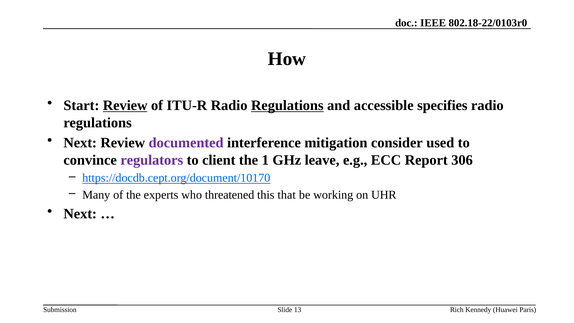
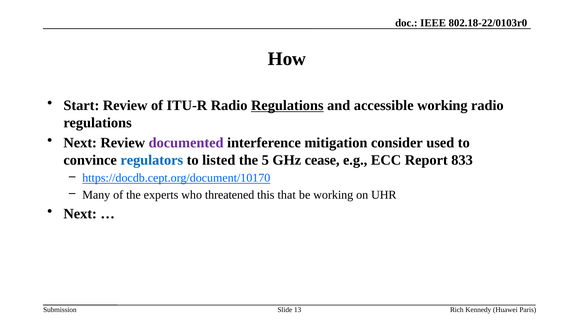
Review at (125, 105) underline: present -> none
accessible specifies: specifies -> working
regulators colour: purple -> blue
client: client -> listed
1: 1 -> 5
leave: leave -> cease
306: 306 -> 833
